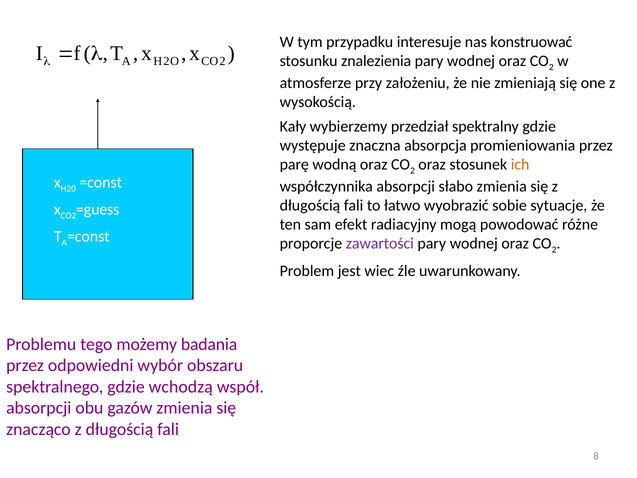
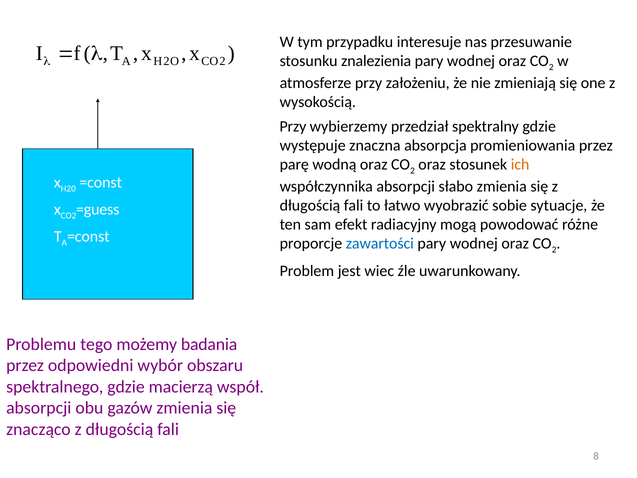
konstruować: konstruować -> przesuwanie
Kały at (293, 126): Kały -> Przy
zawartości colour: purple -> blue
wchodzą: wchodzą -> macierzą
